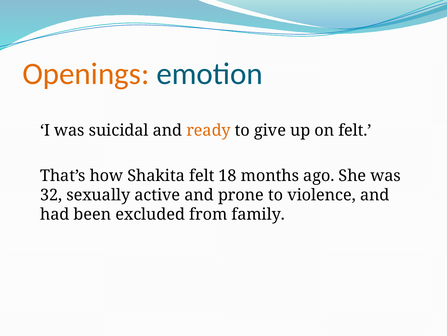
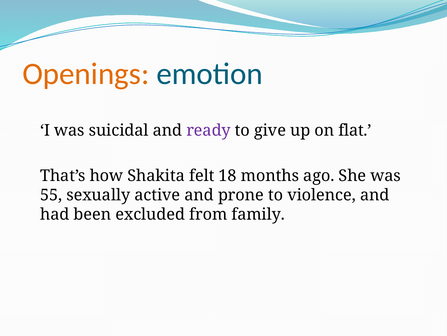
ready colour: orange -> purple
on felt: felt -> flat
32: 32 -> 55
